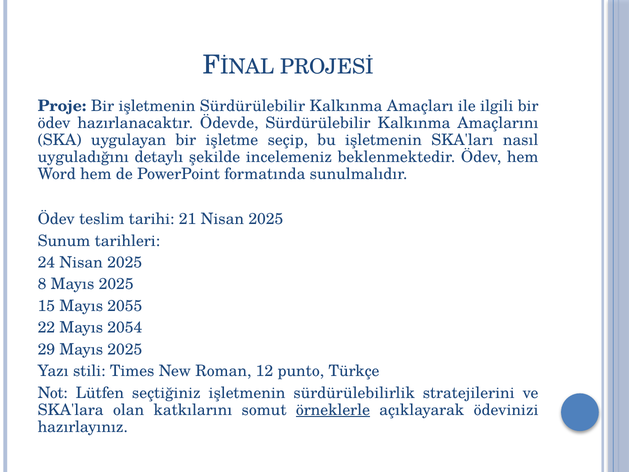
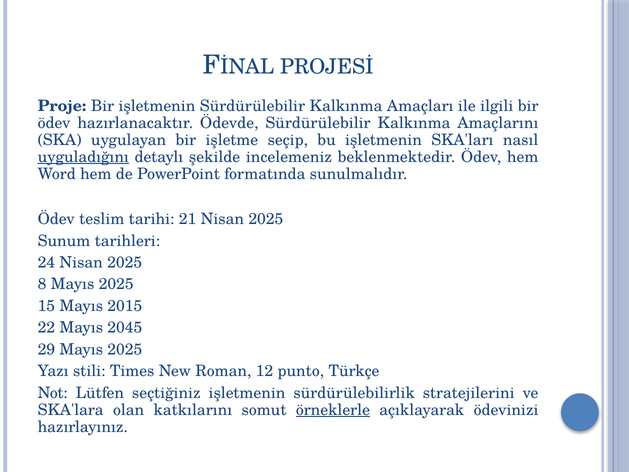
uyguladığını underline: none -> present
2055: 2055 -> 2015
2054: 2054 -> 2045
